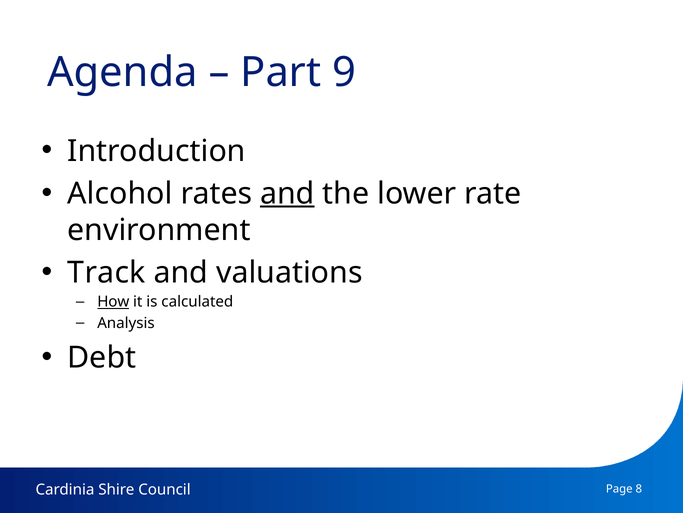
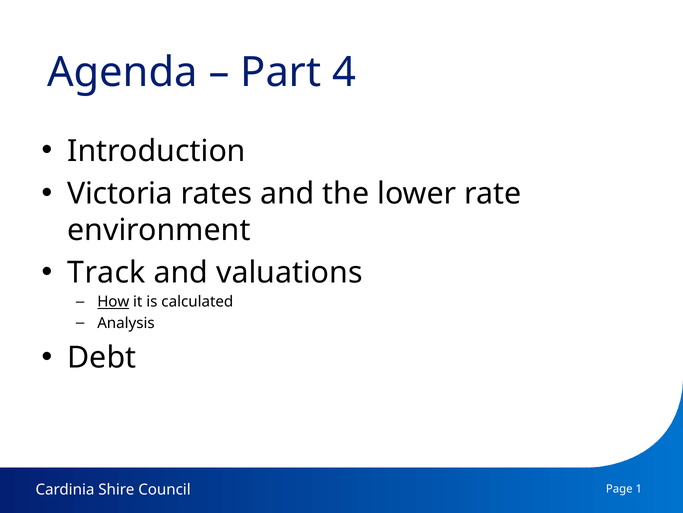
9: 9 -> 4
Alcohol: Alcohol -> Victoria
and at (287, 193) underline: present -> none
8: 8 -> 1
